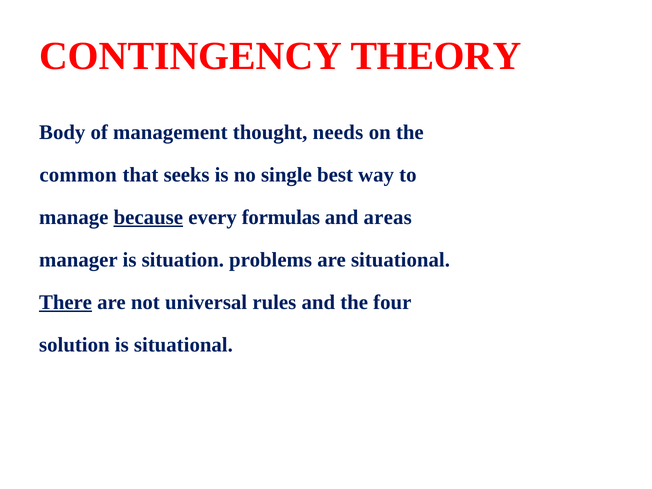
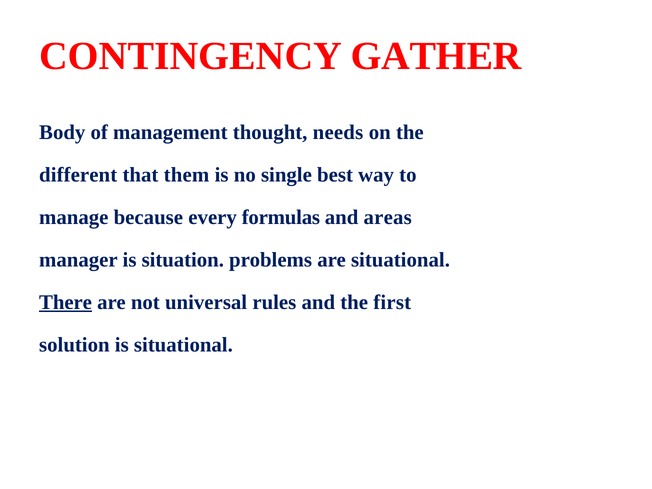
THEORY: THEORY -> GATHER
common: common -> different
seeks: seeks -> them
because underline: present -> none
four: four -> first
